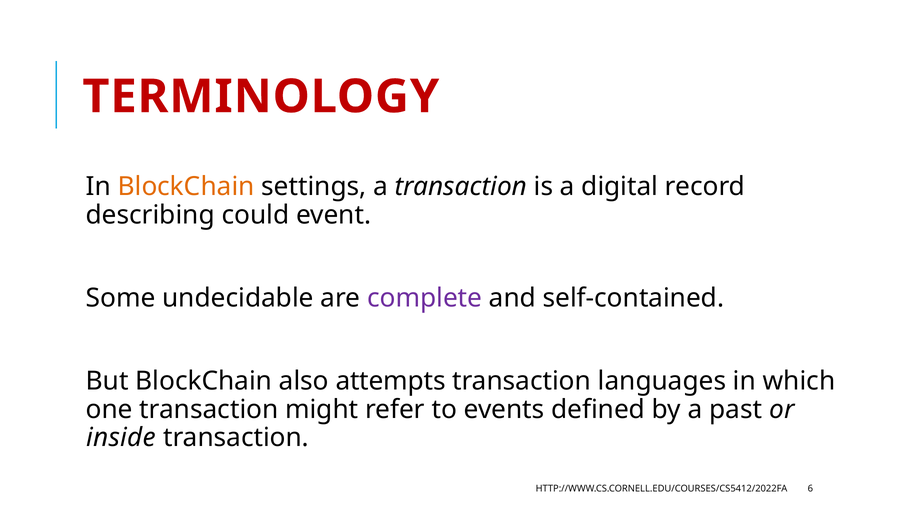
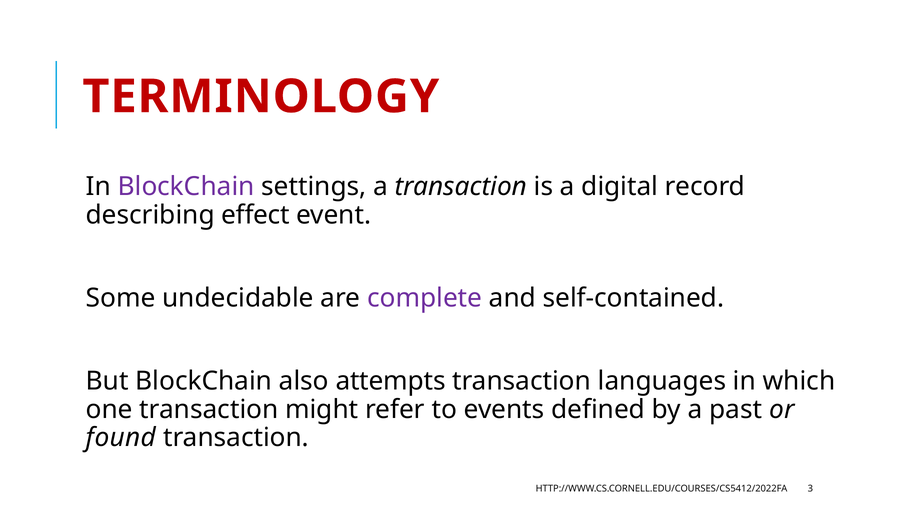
BlockChain at (186, 186) colour: orange -> purple
could: could -> effect
inside: inside -> found
6: 6 -> 3
